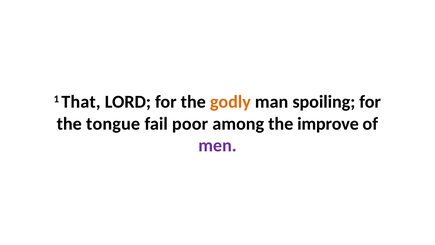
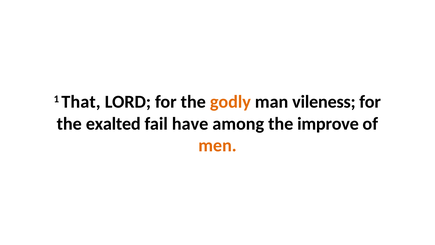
spoiling: spoiling -> vileness
tongue: tongue -> exalted
poor: poor -> have
men colour: purple -> orange
